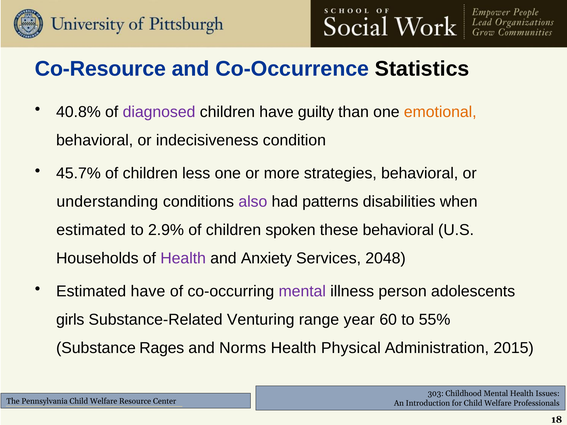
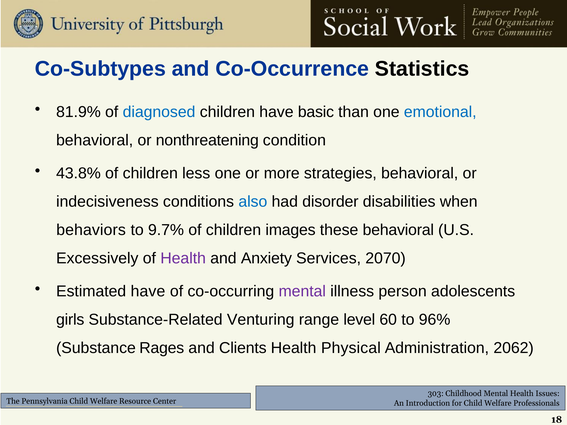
Co-Resource: Co-Resource -> Co-Subtypes
40.8%: 40.8% -> 81.9%
diagnosed colour: purple -> blue
guilty: guilty -> basic
emotional colour: orange -> blue
indecisiveness: indecisiveness -> nonthreatening
45.7%: 45.7% -> 43.8%
understanding: understanding -> indecisiveness
also colour: purple -> blue
patterns: patterns -> disorder
estimated at (91, 230): estimated -> behaviors
2.9%: 2.9% -> 9.7%
spoken: spoken -> images
Households: Households -> Excessively
2048: 2048 -> 2070
year: year -> level
55%: 55% -> 96%
Norms: Norms -> Clients
2015: 2015 -> 2062
